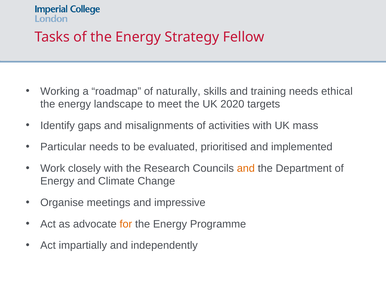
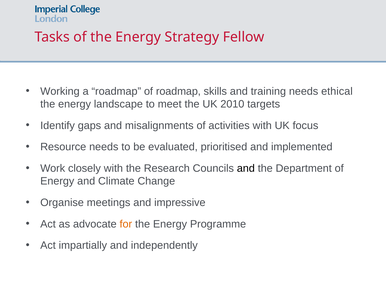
of naturally: naturally -> roadmap
2020: 2020 -> 2010
mass: mass -> focus
Particular: Particular -> Resource
and at (246, 169) colour: orange -> black
